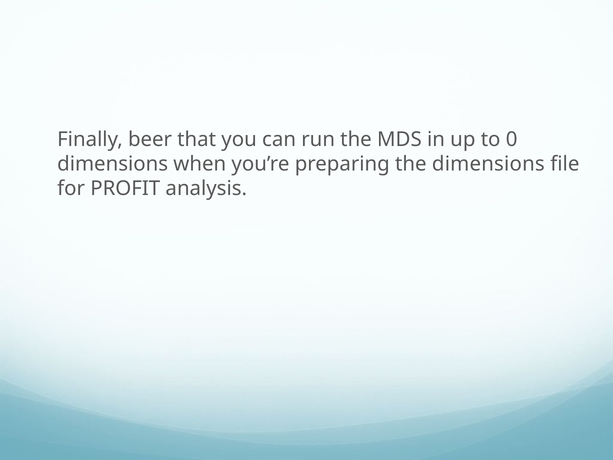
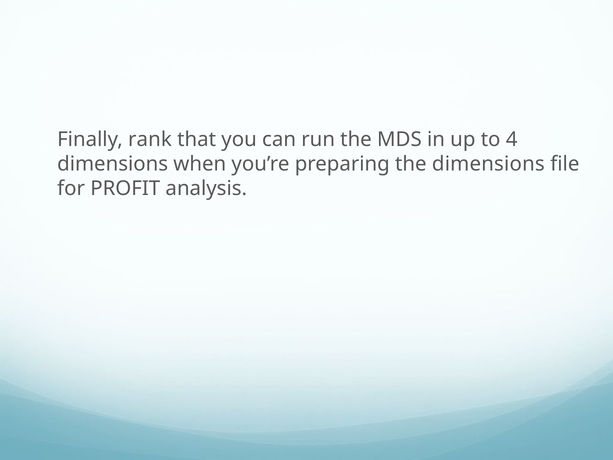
beer: beer -> rank
0: 0 -> 4
